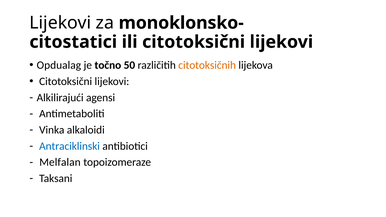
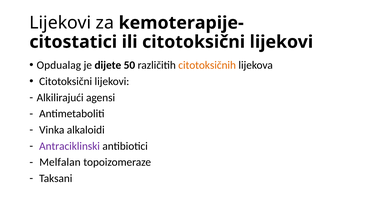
monoklonsko-: monoklonsko- -> kemoterapije-
točno: točno -> dijete
Antraciklinski colour: blue -> purple
